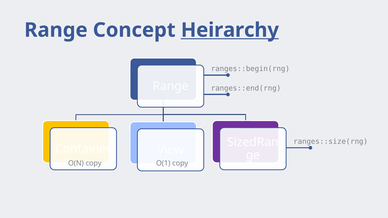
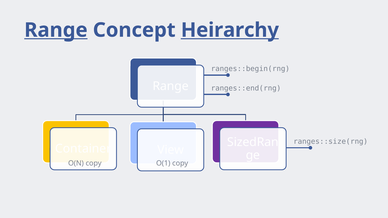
Range at (56, 30) underline: none -> present
